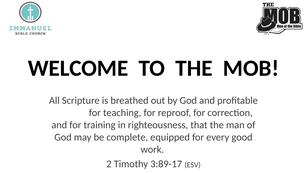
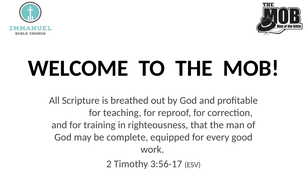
3:89-17: 3:89-17 -> 3:56-17
